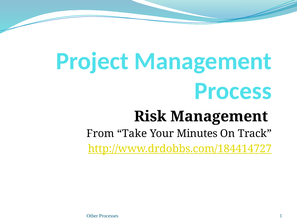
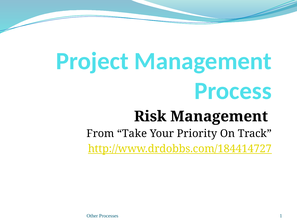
Minutes: Minutes -> Priority
